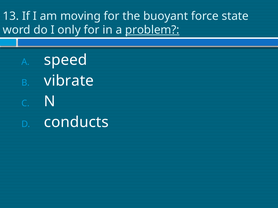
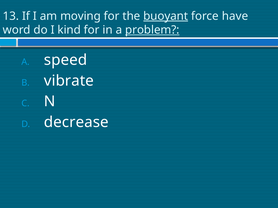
buoyant underline: none -> present
state: state -> have
only: only -> kind
conducts: conducts -> decrease
